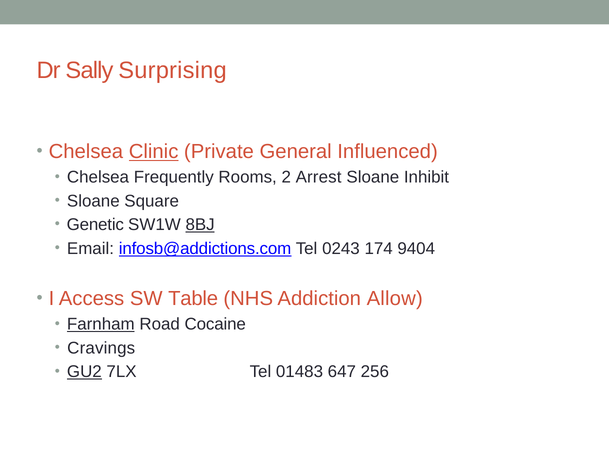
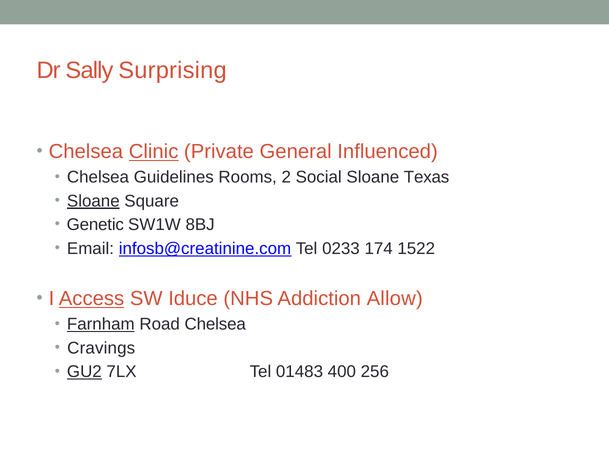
Frequently: Frequently -> Guidelines
Arrest: Arrest -> Social
Inhibit: Inhibit -> Texas
Sloane at (93, 201) underline: none -> present
8BJ underline: present -> none
infosb@addictions.com: infosb@addictions.com -> infosb@creatinine.com
0243: 0243 -> 0233
9404: 9404 -> 1522
Access underline: none -> present
Table: Table -> Iduce
Road Cocaine: Cocaine -> Chelsea
647: 647 -> 400
